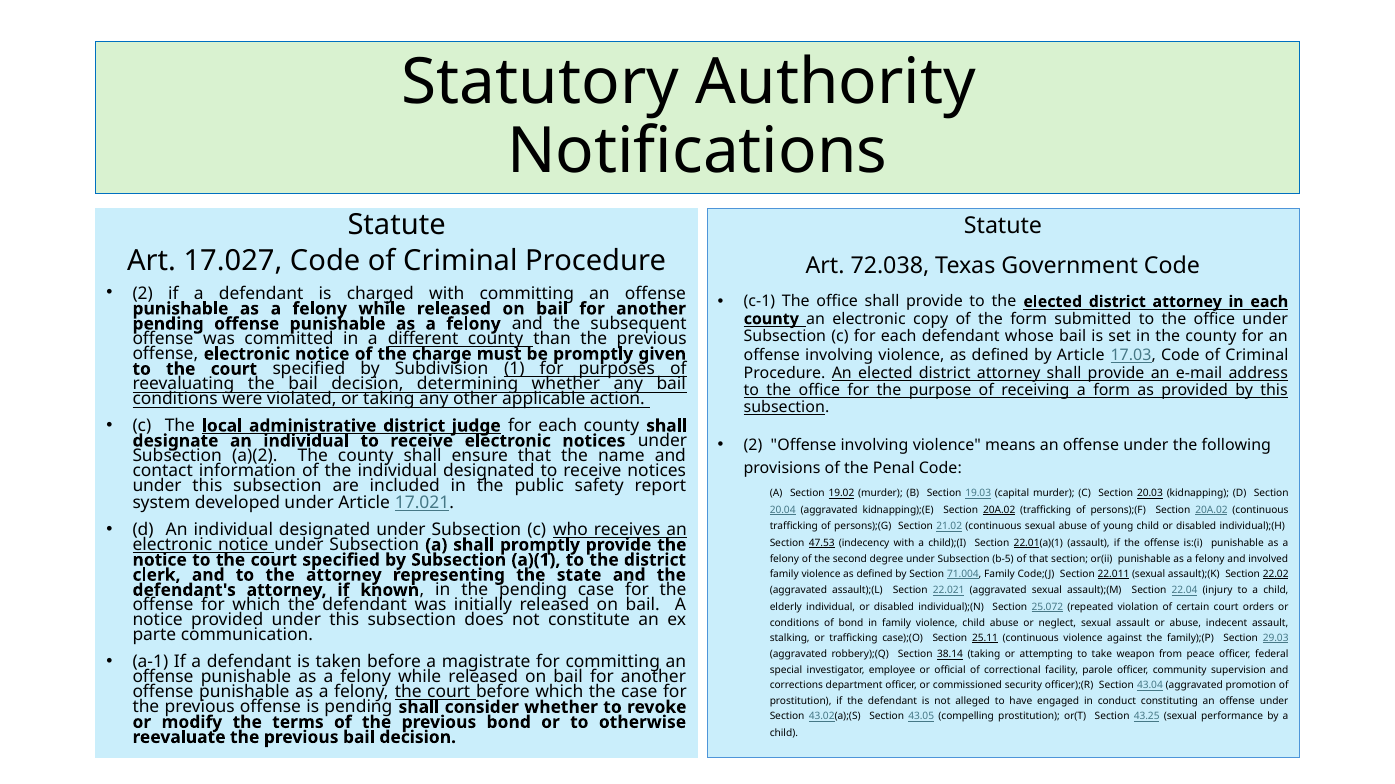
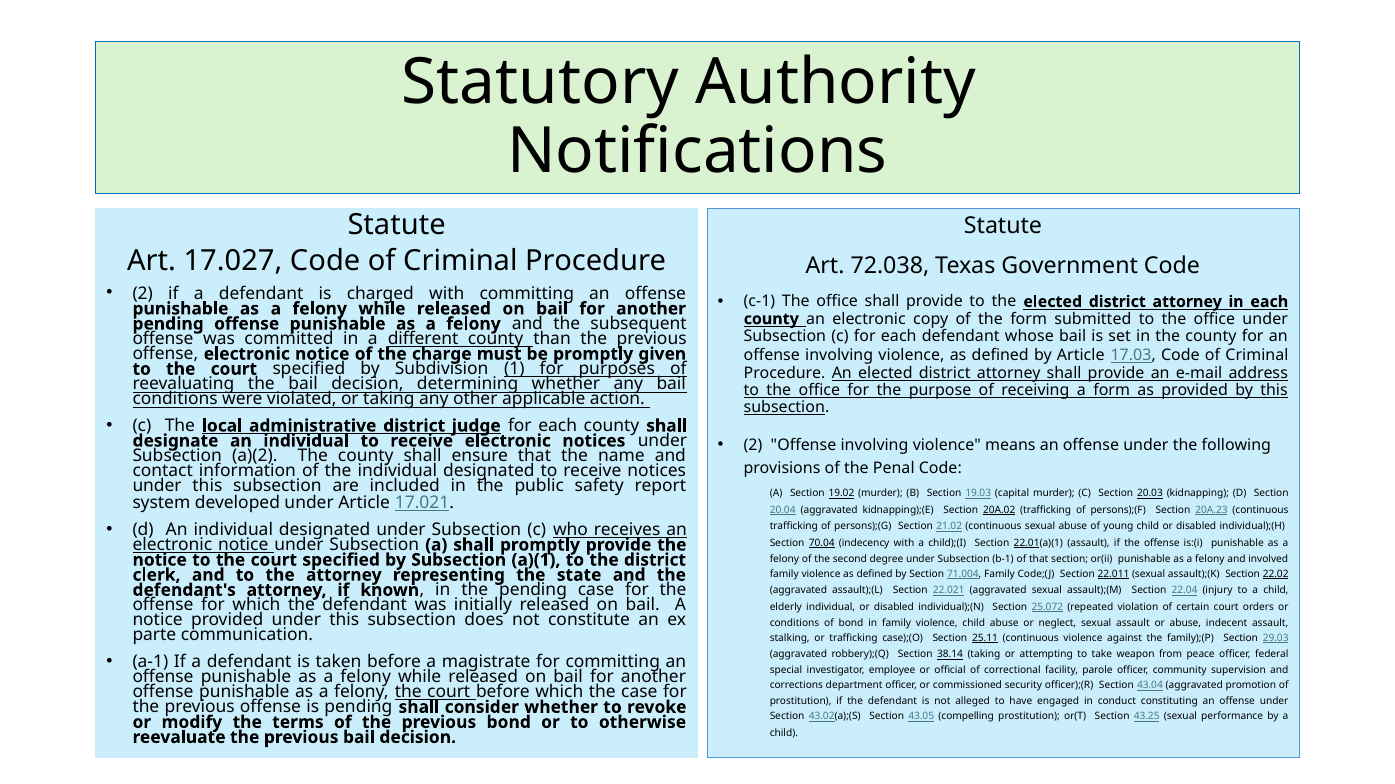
persons);(F Section 20A.02: 20A.02 -> 20A.23
47.53: 47.53 -> 70.04
b-5: b-5 -> b-1
